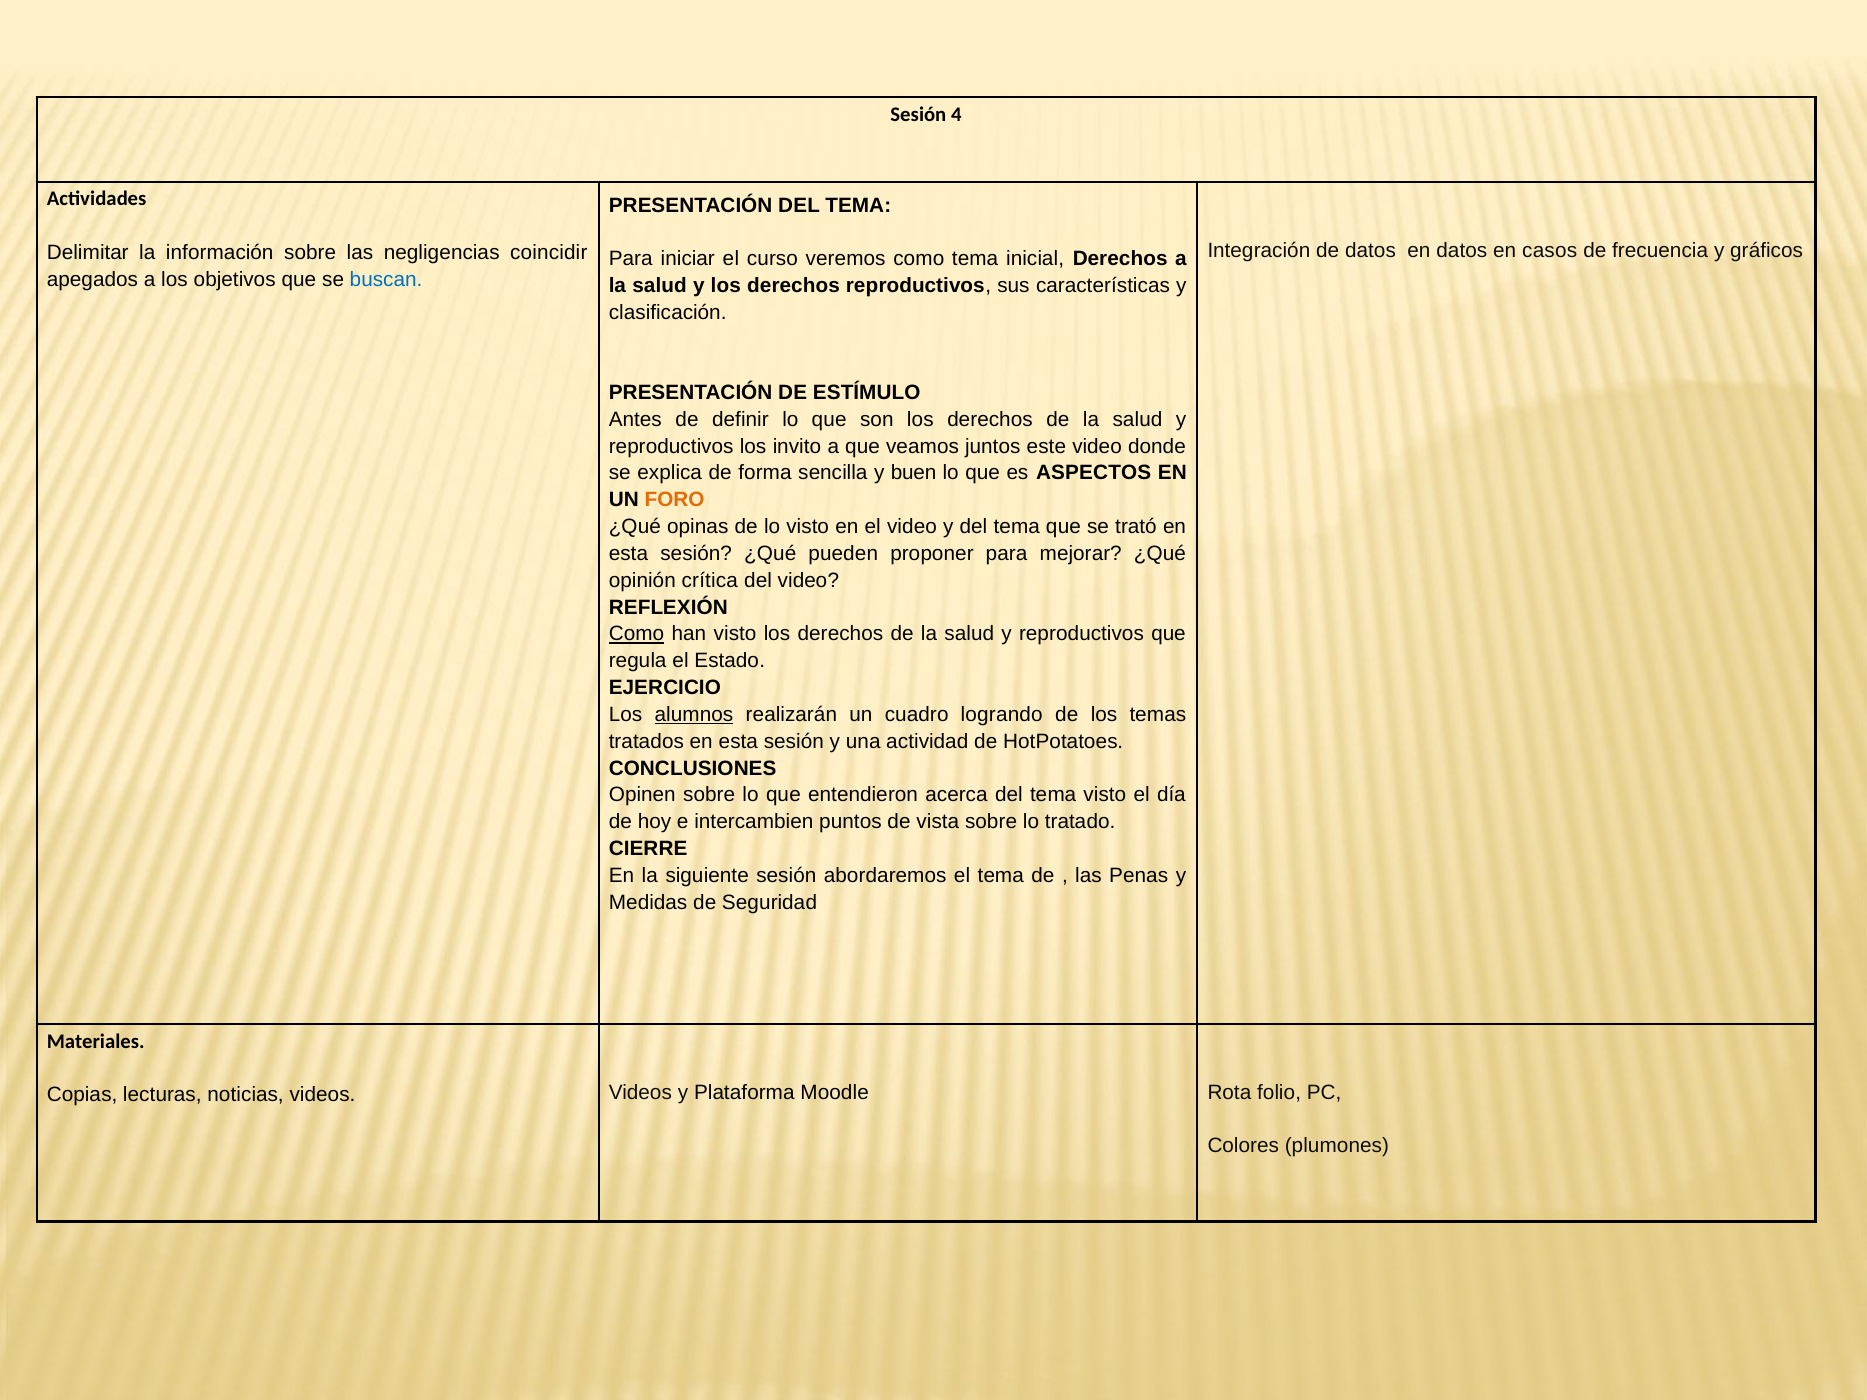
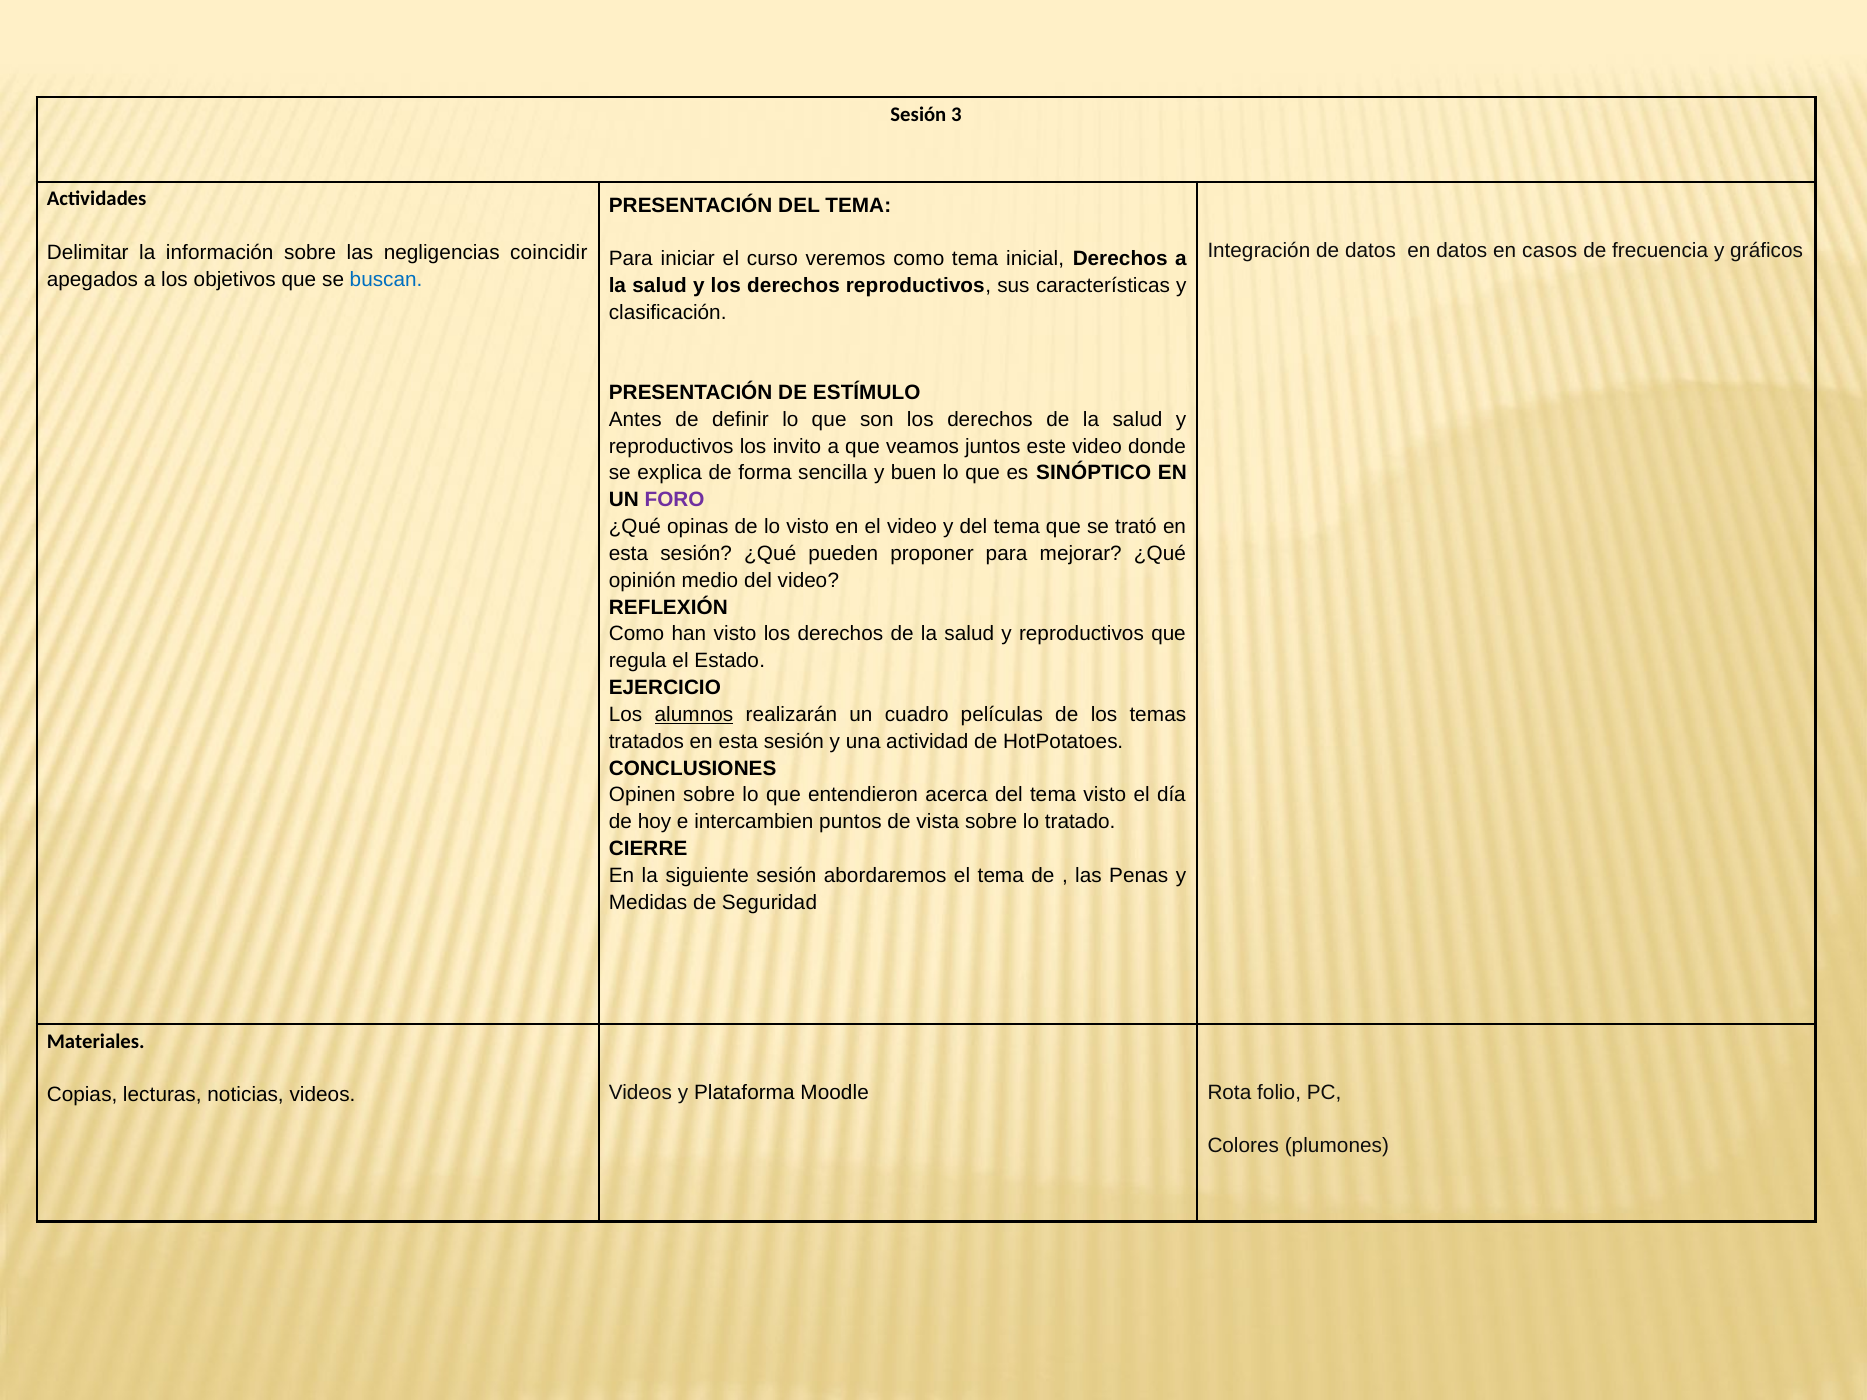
4: 4 -> 3
ASPECTOS: ASPECTOS -> SINÓPTICO
FORO colour: orange -> purple
crítica: crítica -> medio
Como at (637, 634) underline: present -> none
logrando: logrando -> películas
